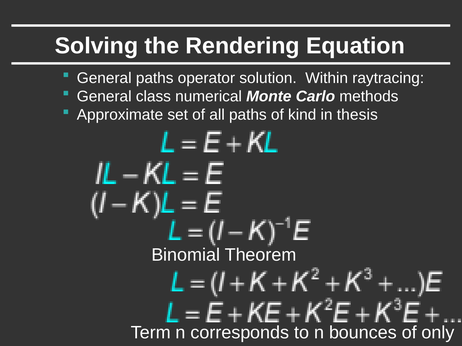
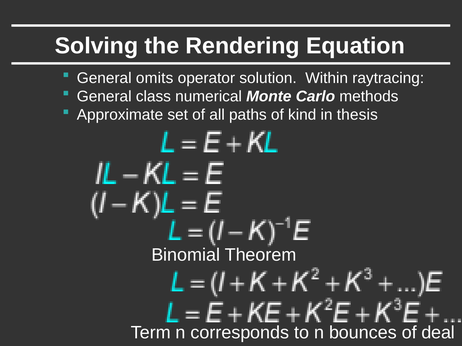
General paths: paths -> omits
only: only -> deal
